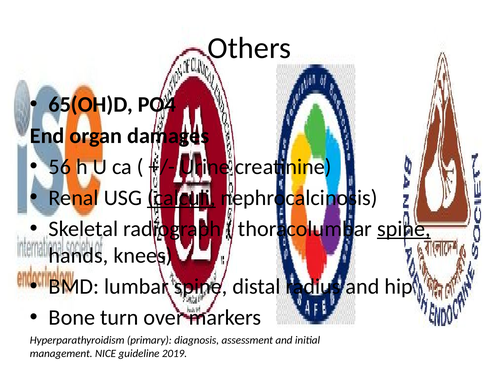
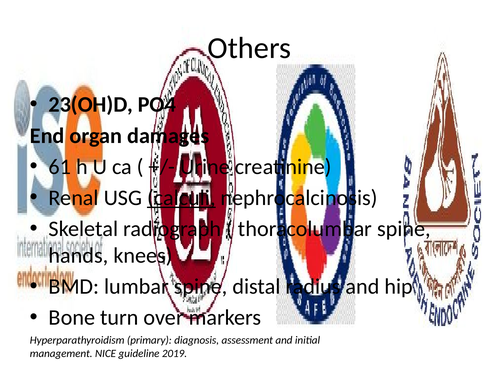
65(OH)D: 65(OH)D -> 23(OH)D
56: 56 -> 61
spine at (404, 229) underline: present -> none
